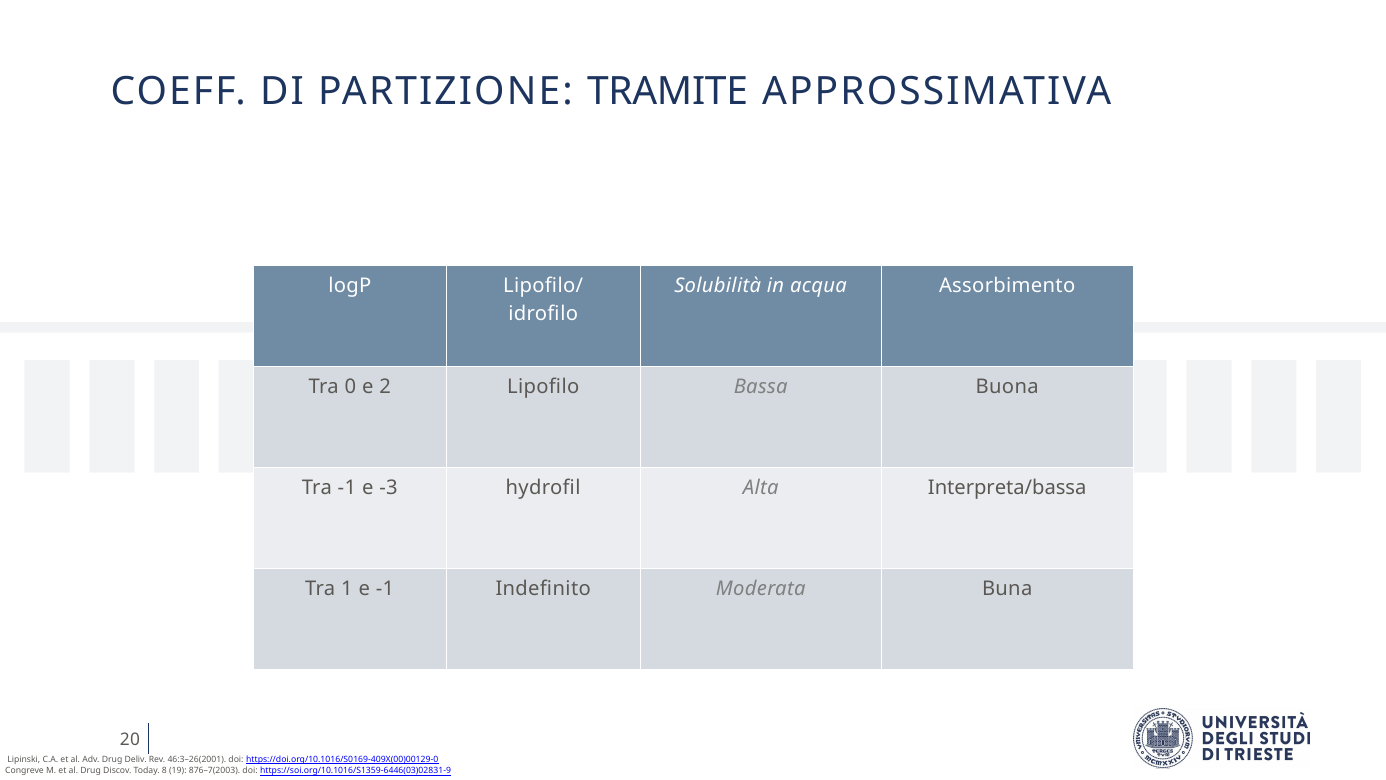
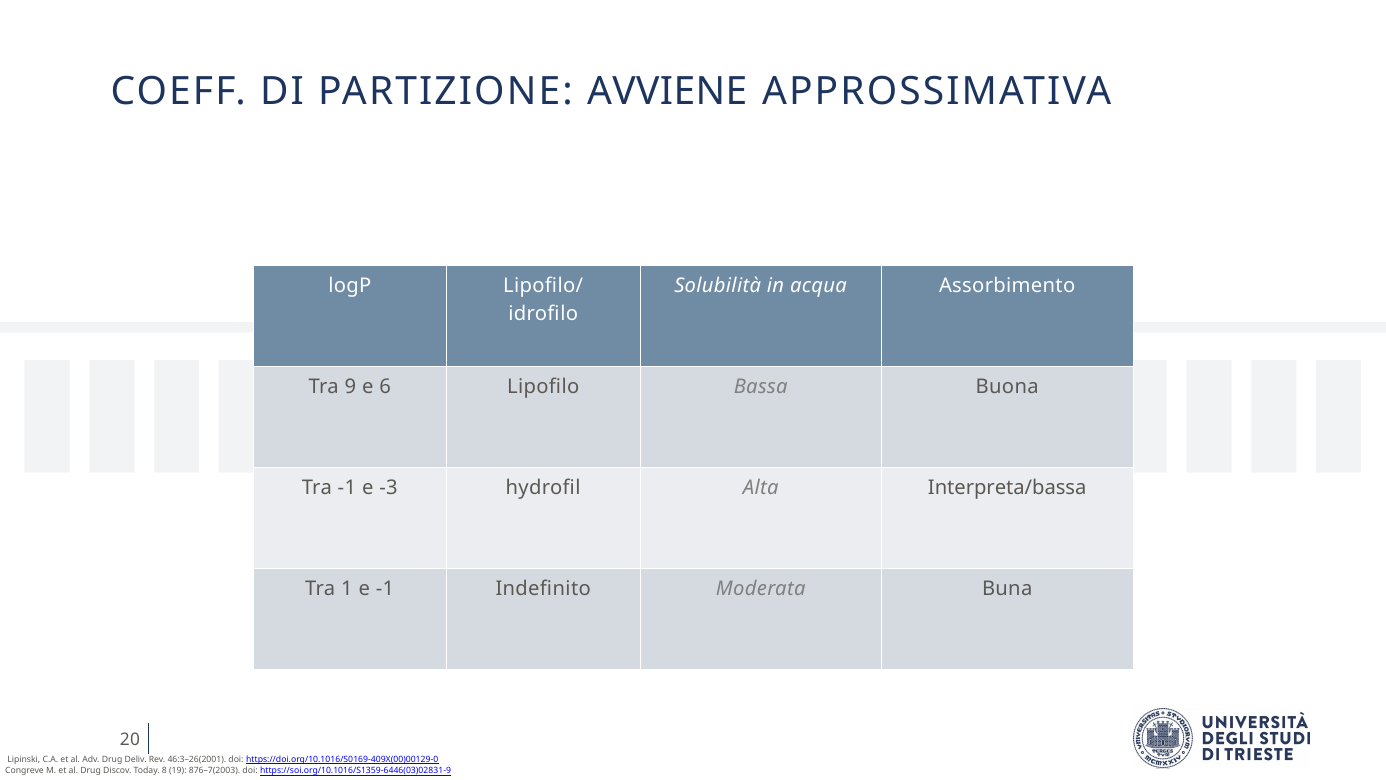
TRAMITE: TRAMITE -> AVVIENE
0: 0 -> 9
2: 2 -> 6
